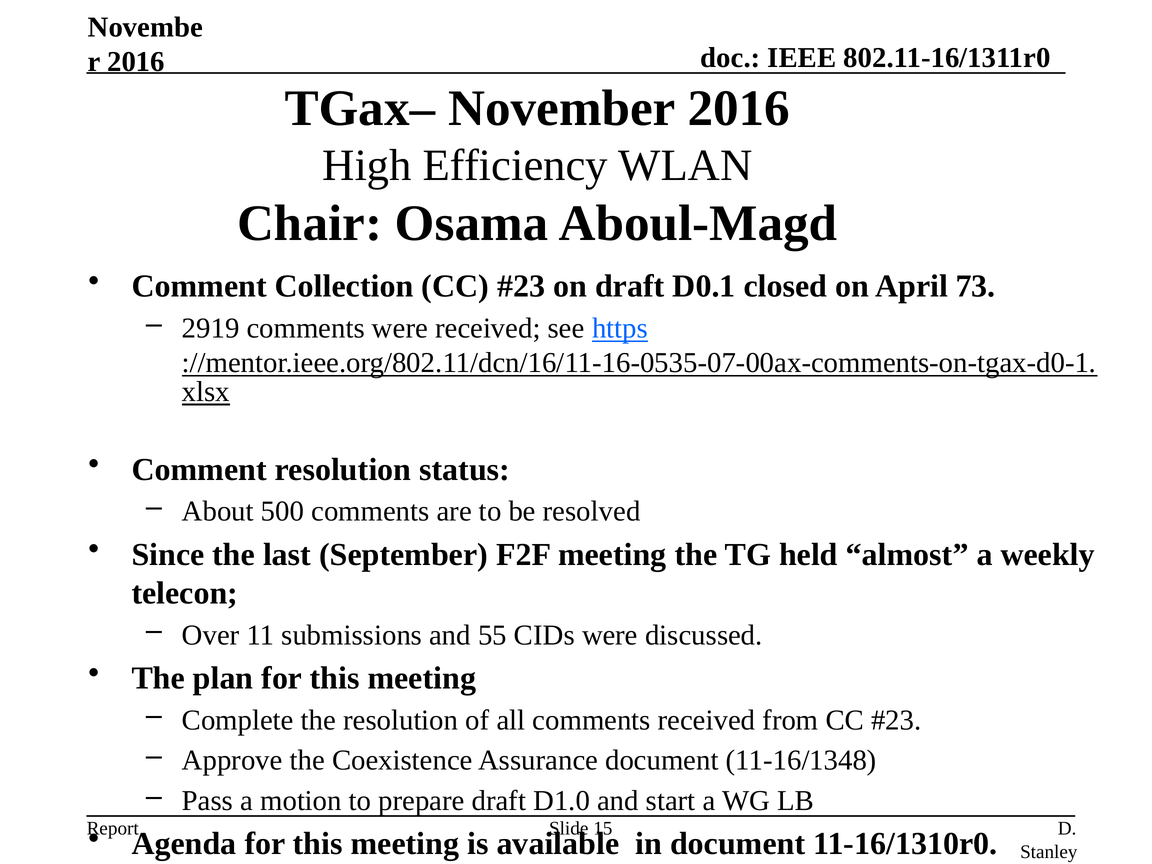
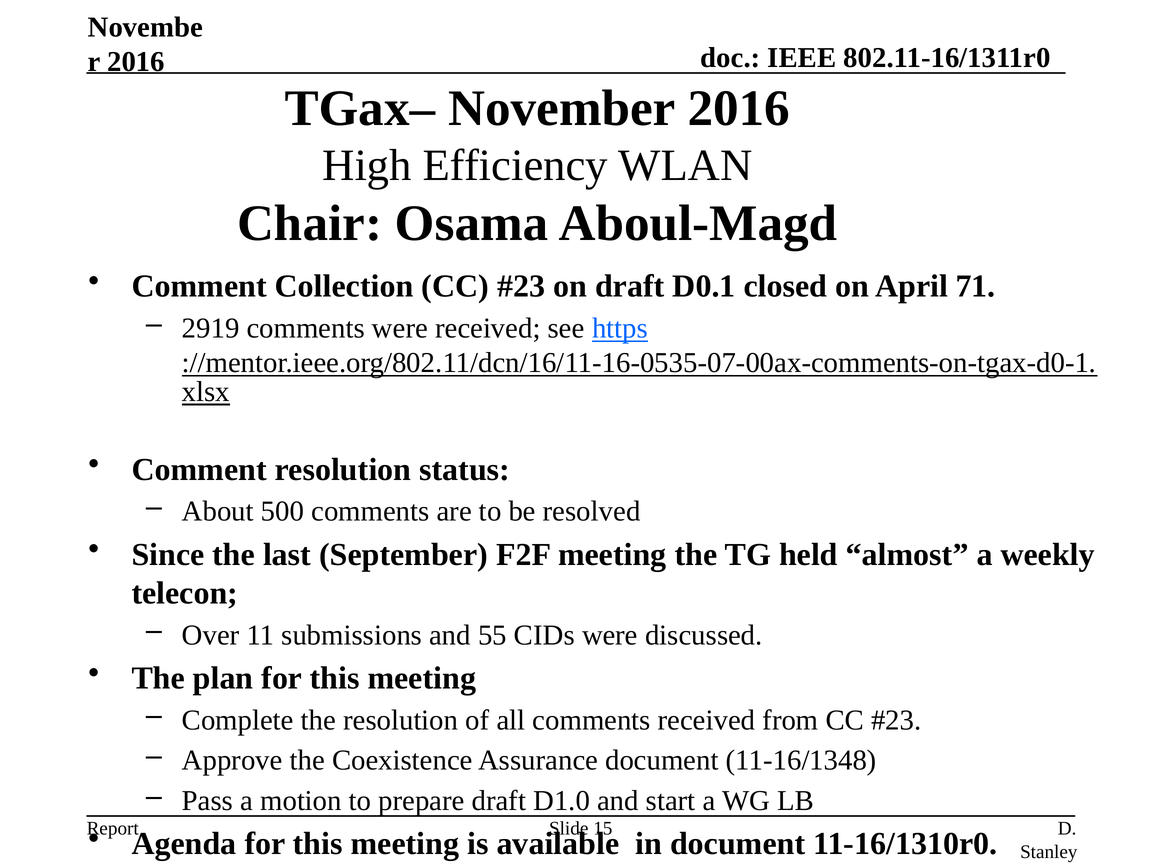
73: 73 -> 71
